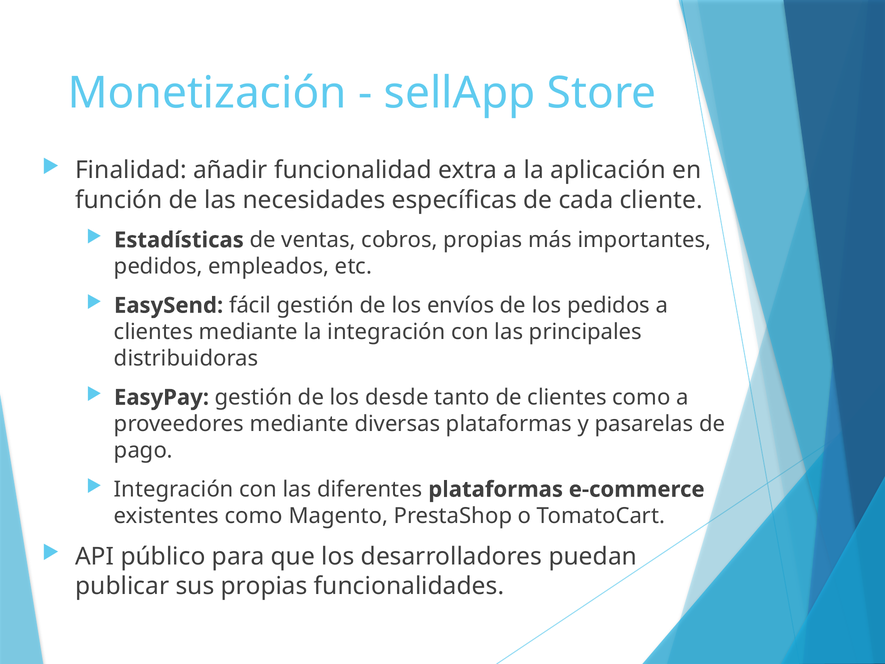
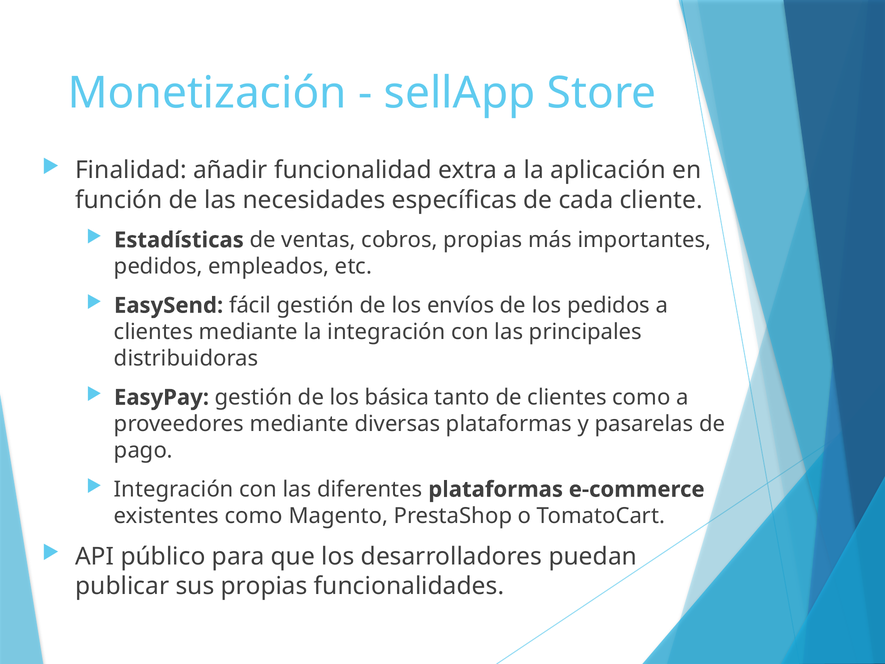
desde: desde -> básica
